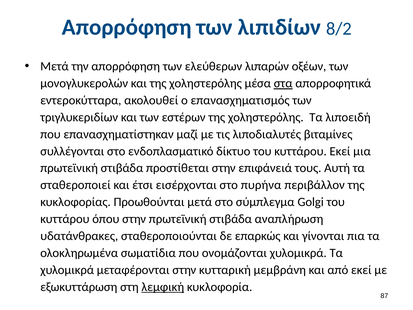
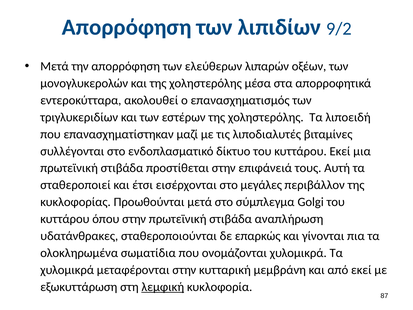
8/2: 8/2 -> 9/2
στα underline: present -> none
πυρήνα: πυρήνα -> μεγάλες
